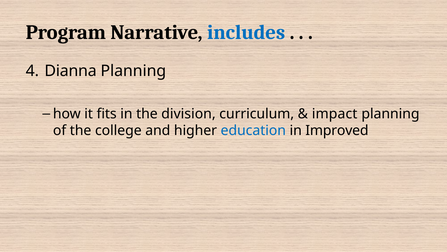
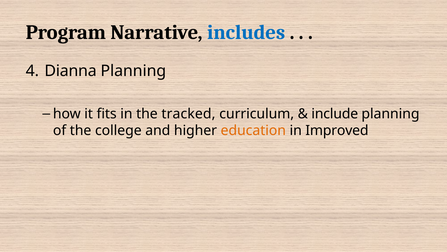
division: division -> tracked
impact: impact -> include
education colour: blue -> orange
